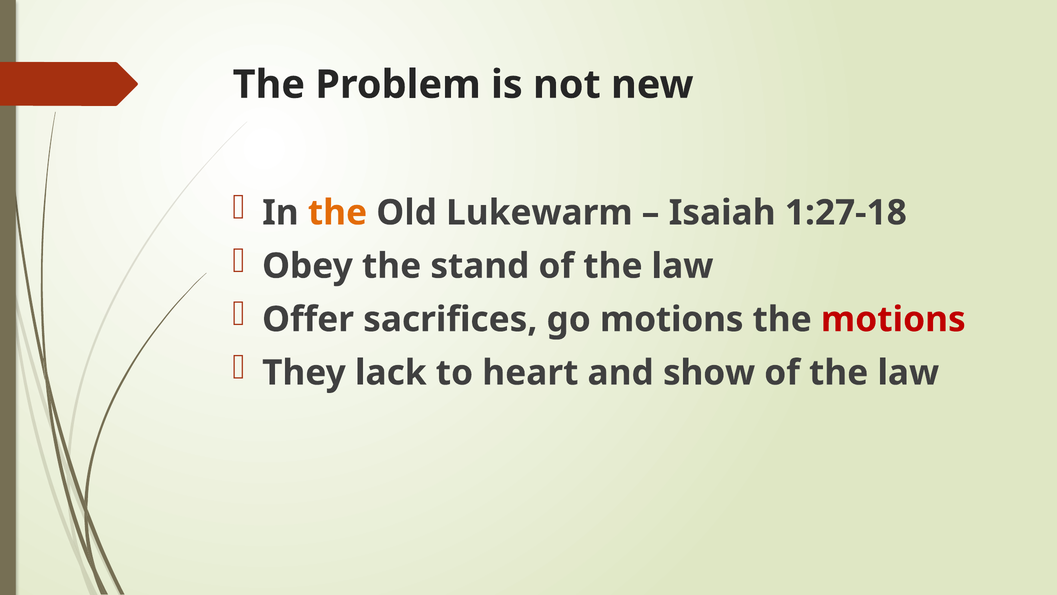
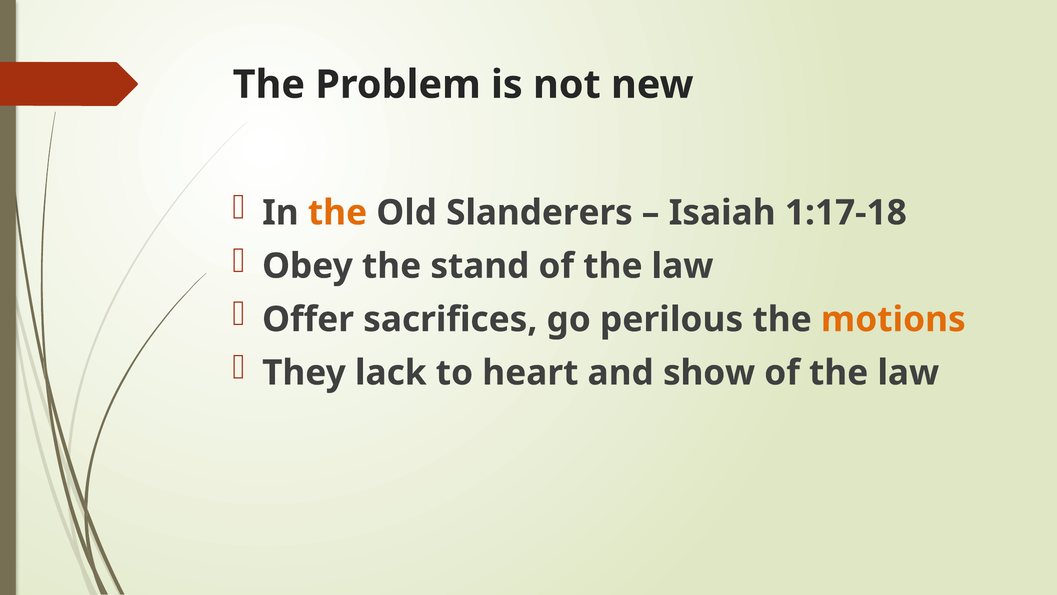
Lukewarm: Lukewarm -> Slanderers
1:27-18: 1:27-18 -> 1:17-18
go motions: motions -> perilous
motions at (893, 319) colour: red -> orange
